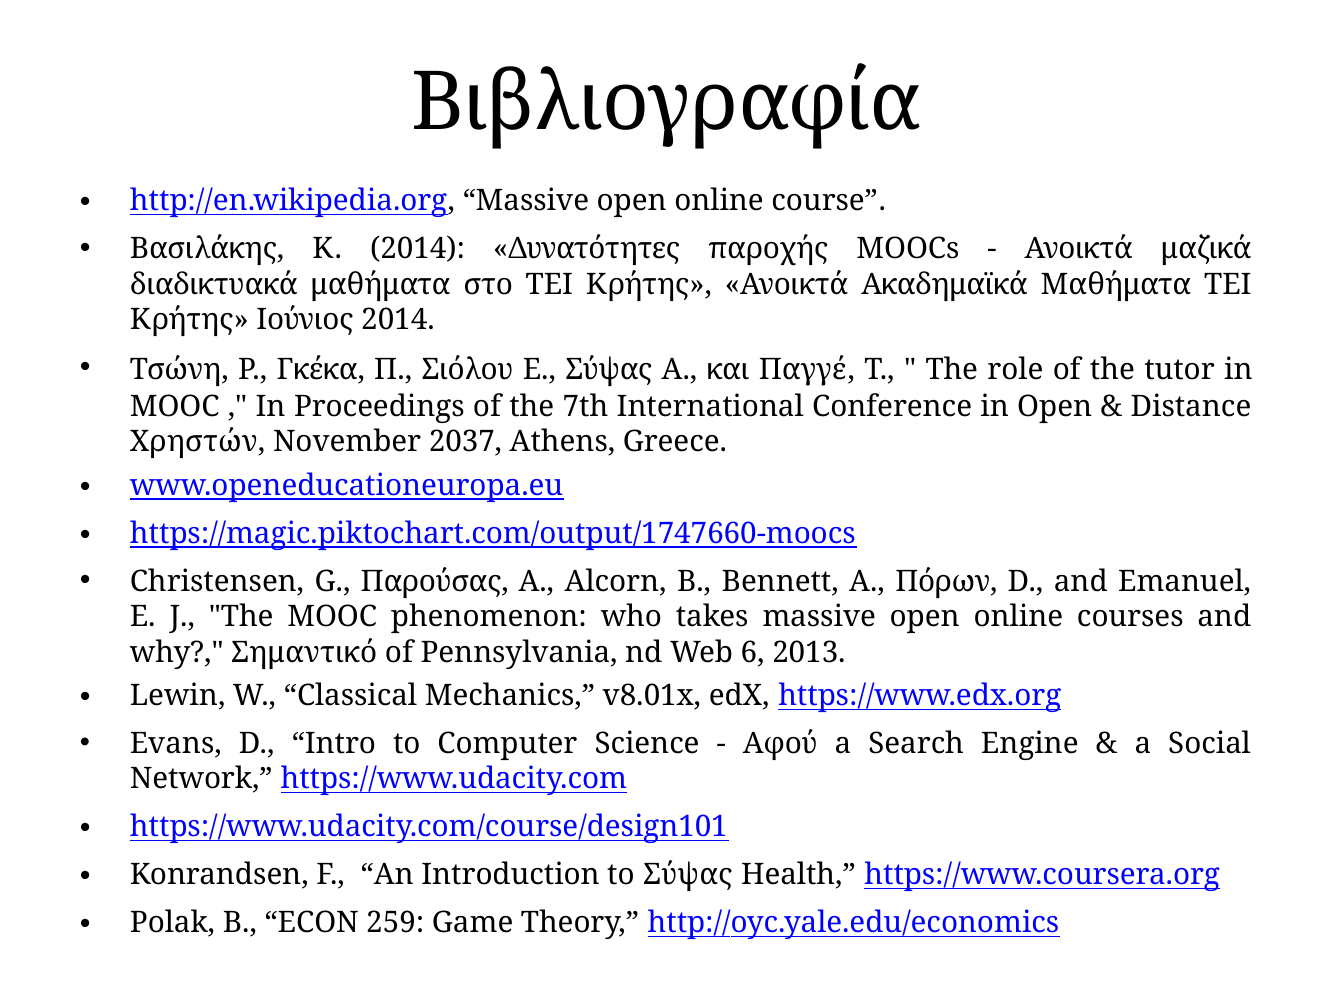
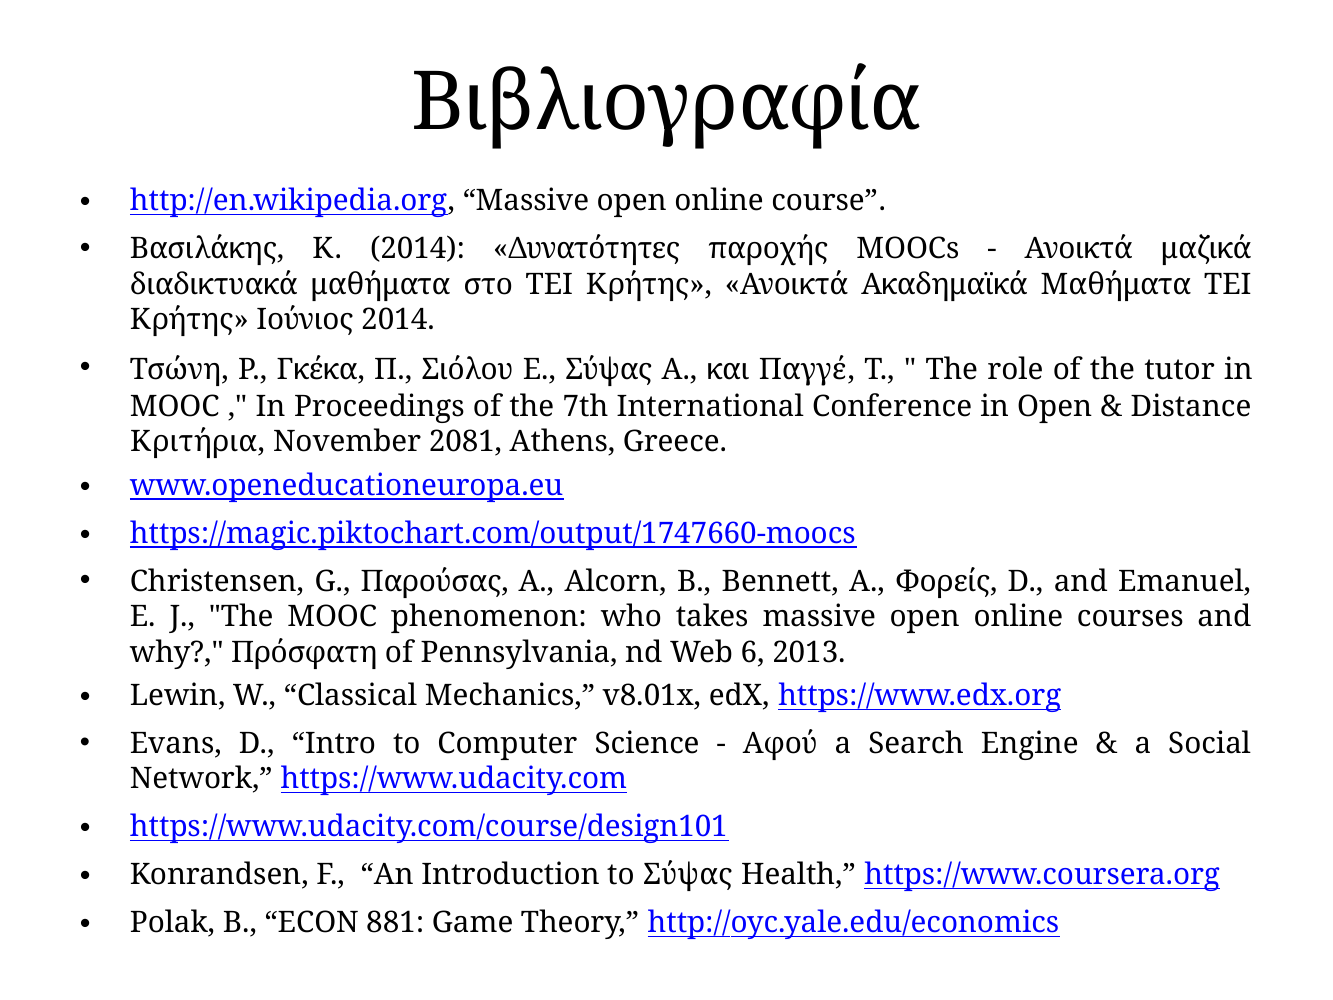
Χρηστών: Χρηστών -> Κριτήρια
2037: 2037 -> 2081
Πόρων: Πόρων -> Φορείς
Σημαντικό: Σημαντικό -> Πρόσφατη
259: 259 -> 881
